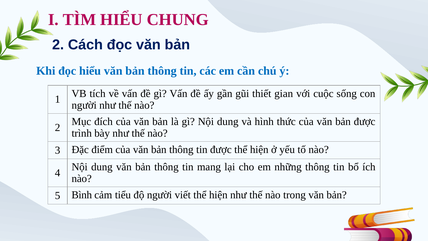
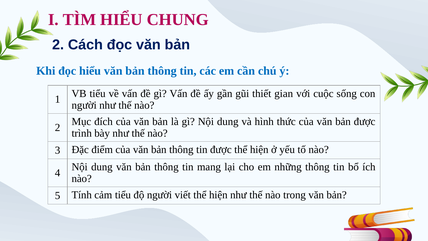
VB tích: tích -> tiểu
Bình: Bình -> Tính
